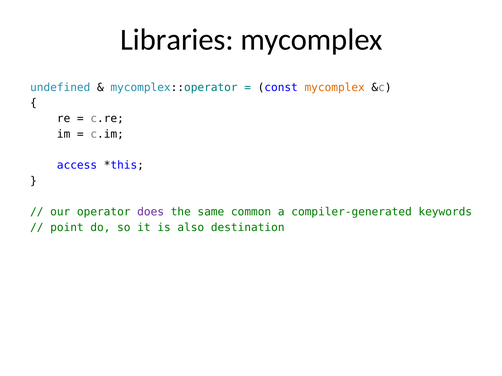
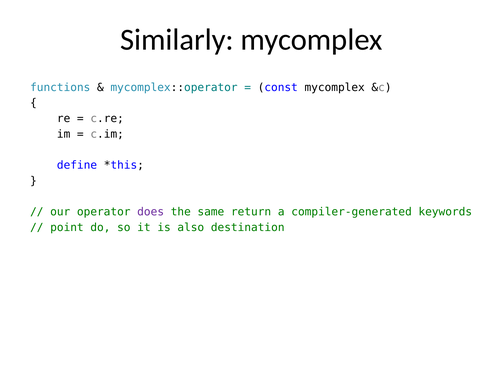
Libraries: Libraries -> Similarly
undefined: undefined -> functions
mycomplex at (335, 88) colour: orange -> black
access: access -> define
common: common -> return
